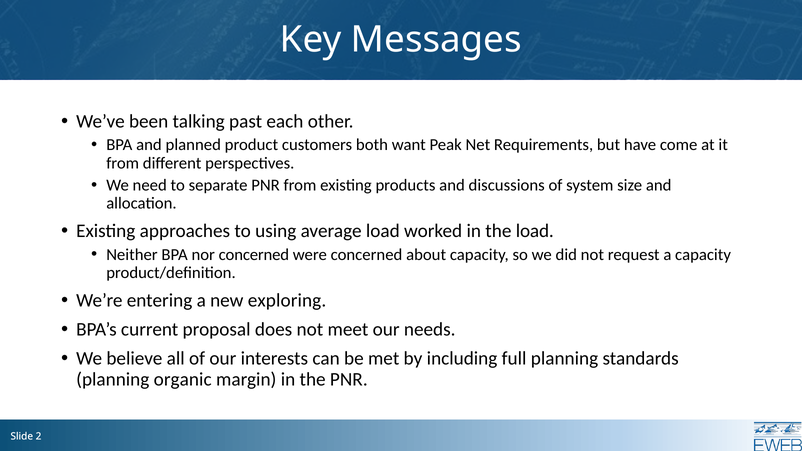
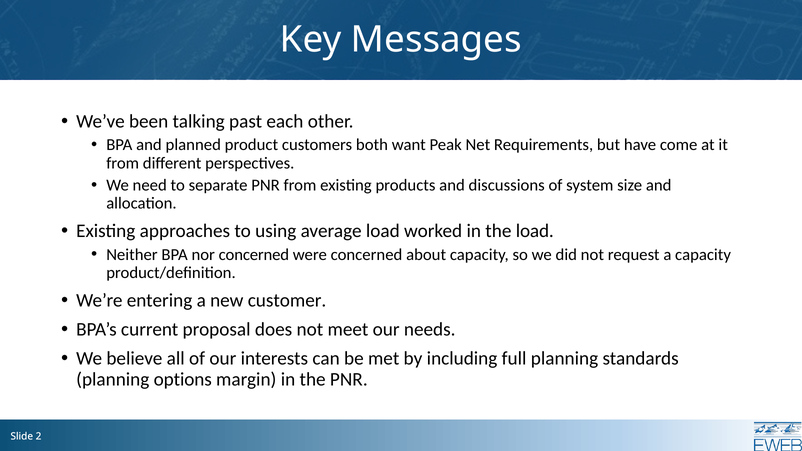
exploring: exploring -> customer
organic: organic -> options
